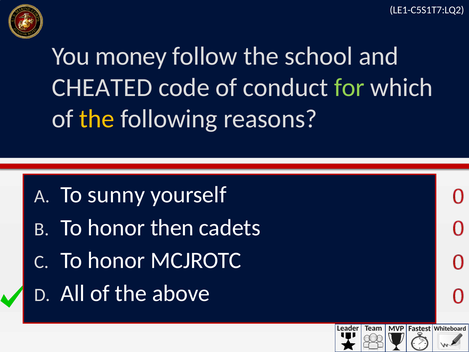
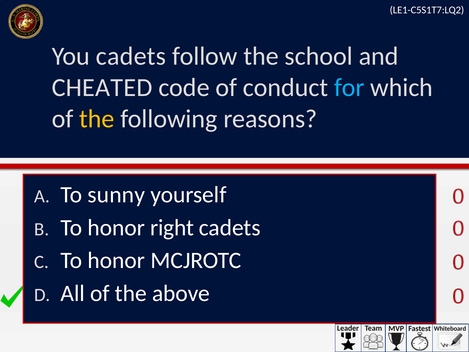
You money: money -> cadets
for colour: light green -> light blue
then: then -> right
